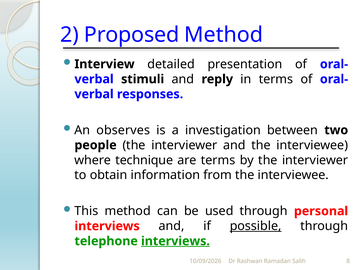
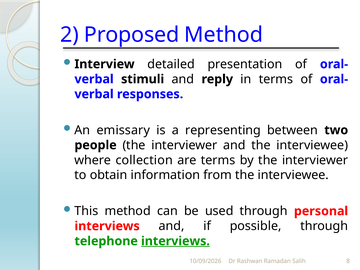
observes: observes -> emissary
investigation: investigation -> representing
technique: technique -> collection
possible underline: present -> none
